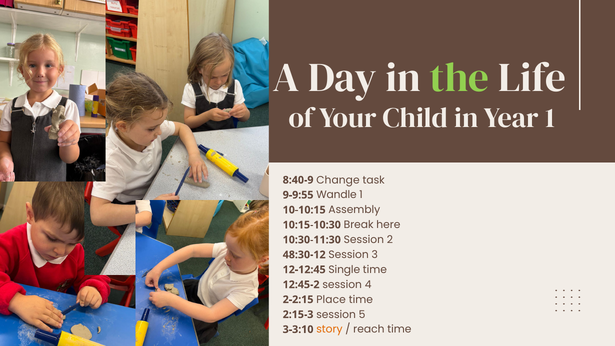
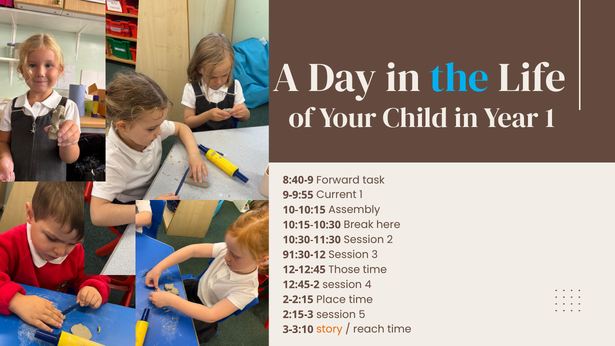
the colour: light green -> light blue
Change: Change -> Forward
Wandle: Wandle -> Current
48:30-12: 48:30-12 -> 91:30-12
Single: Single -> Those
